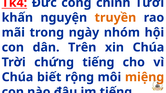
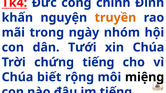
Tưới: Tưới -> Đinh
Trên: Trên -> Tưới
miệng colour: orange -> black
